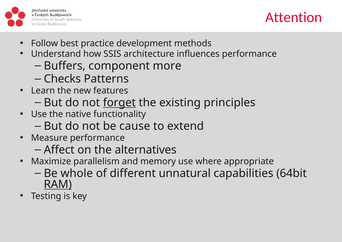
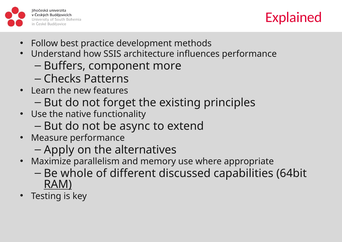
Attention: Attention -> Explained
forget underline: present -> none
cause: cause -> async
Affect: Affect -> Apply
unnatural: unnatural -> discussed
